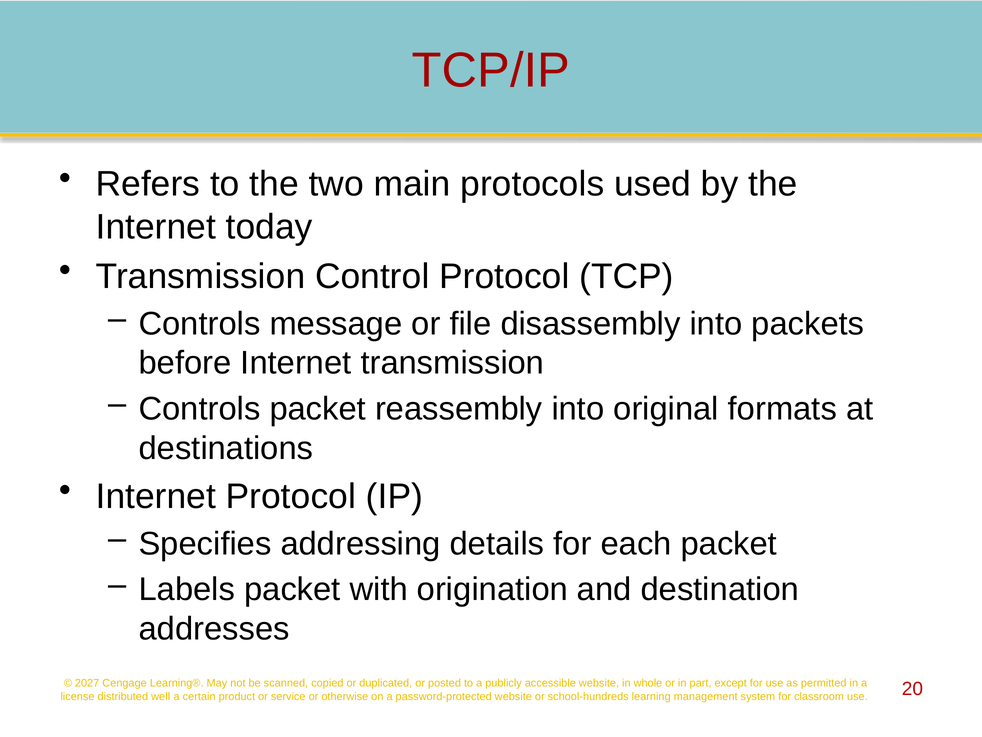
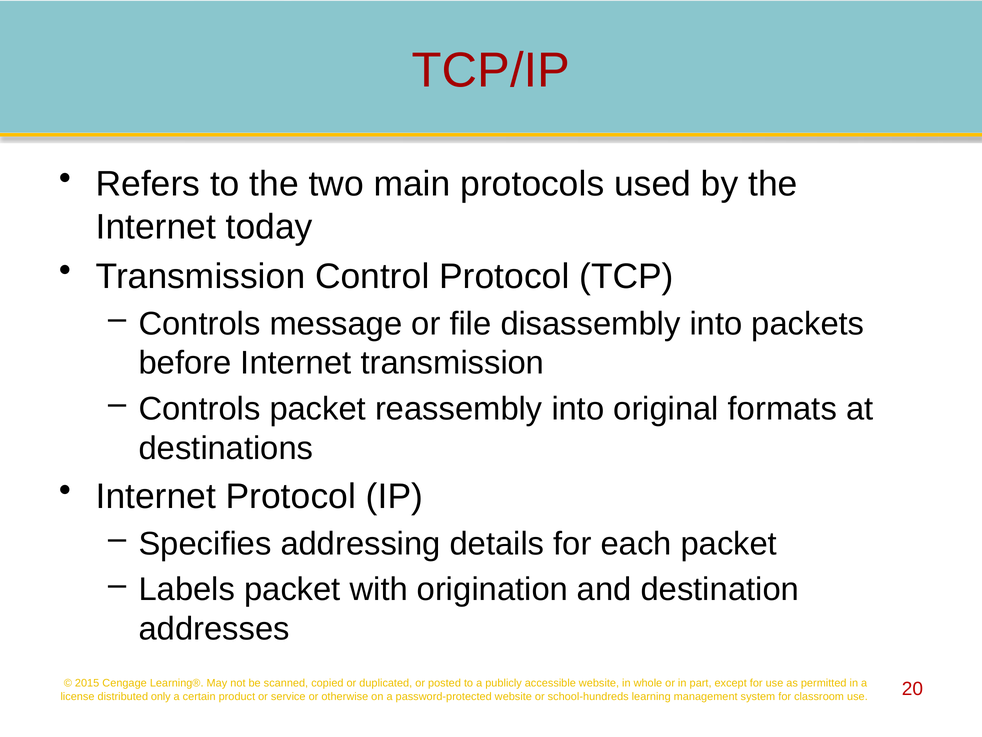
2027: 2027 -> 2015
well: well -> only
